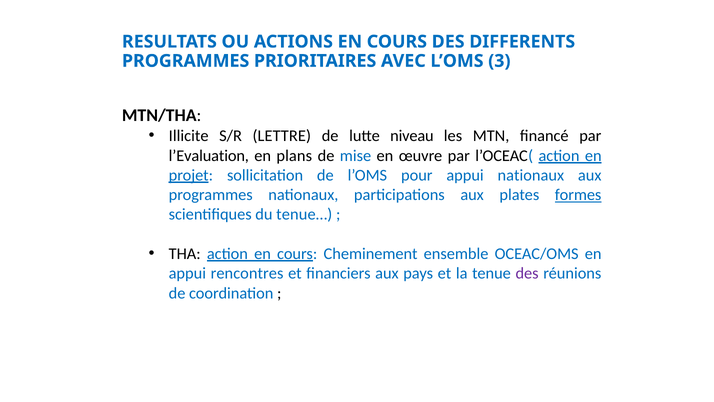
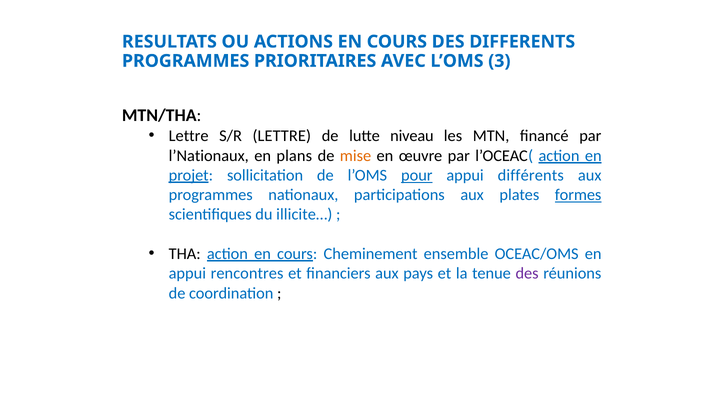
Illicite at (189, 136): Illicite -> Lettre
l’Evaluation: l’Evaluation -> l’Nationaux
mise colour: blue -> orange
pour underline: none -> present
appui nationaux: nationaux -> différents
tenue…: tenue… -> illicite…
